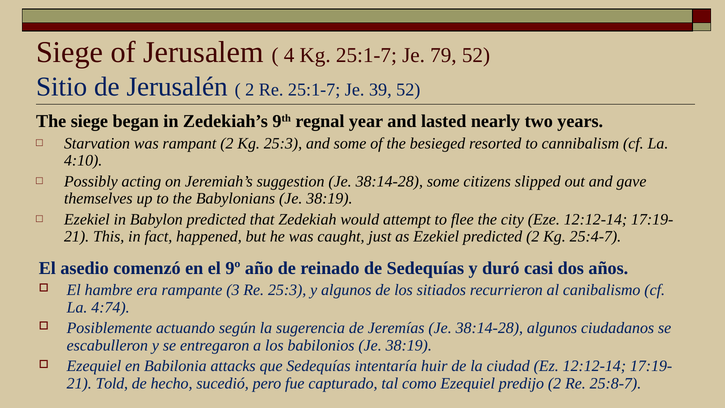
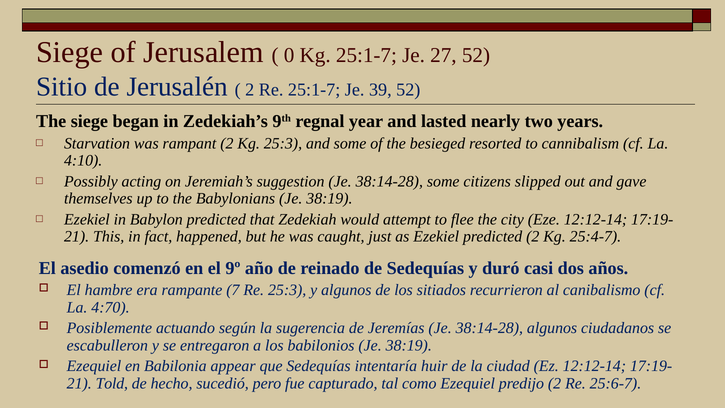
4: 4 -> 0
79: 79 -> 27
3: 3 -> 7
4:74: 4:74 -> 4:70
attacks: attacks -> appear
25:8-7: 25:8-7 -> 25:6-7
